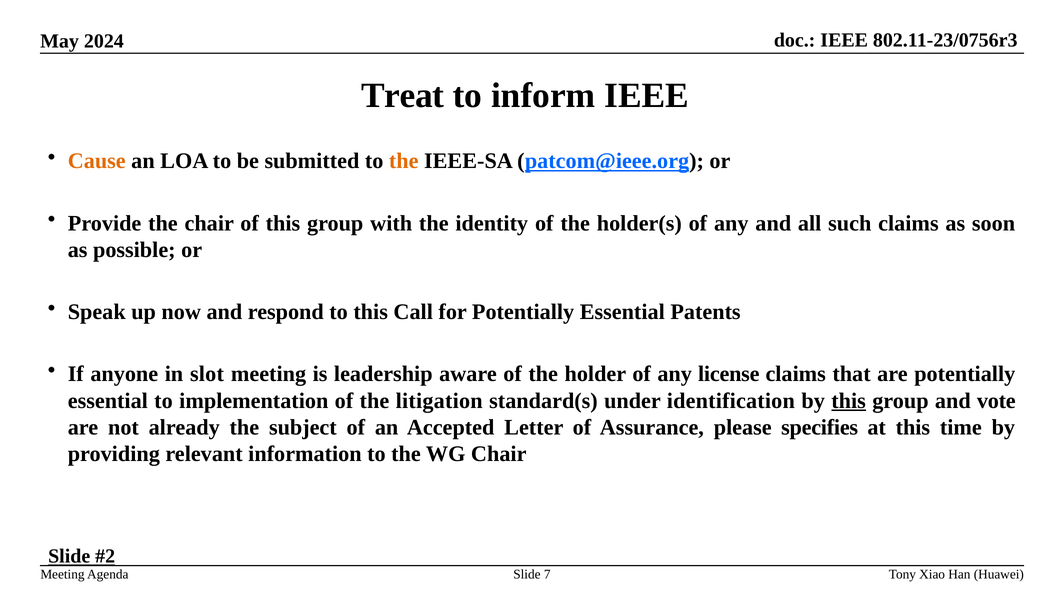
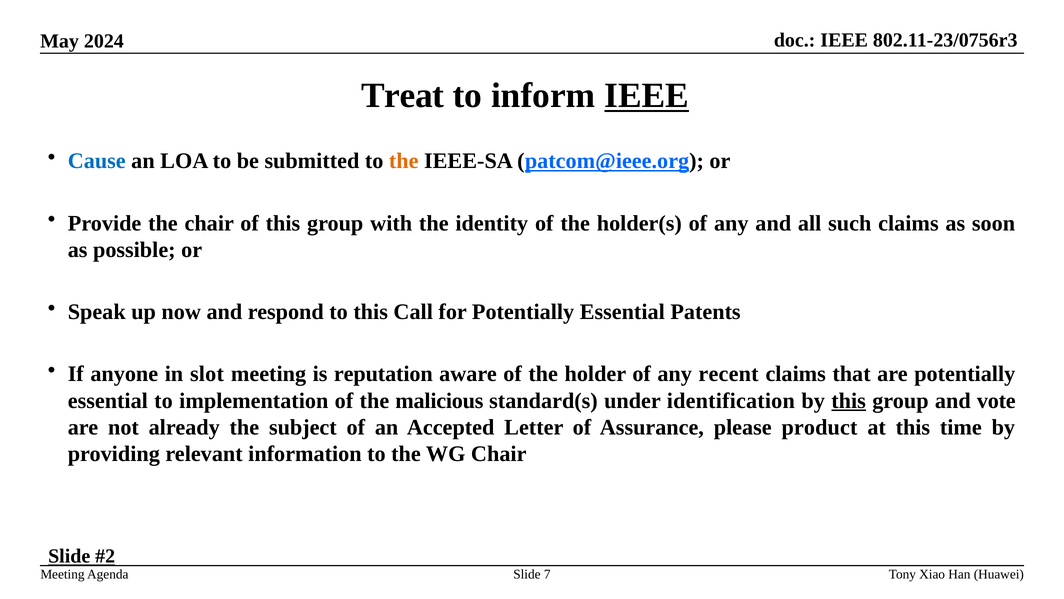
IEEE at (647, 96) underline: none -> present
Cause colour: orange -> blue
leadership: leadership -> reputation
license: license -> recent
litigation: litigation -> malicious
specifies: specifies -> product
